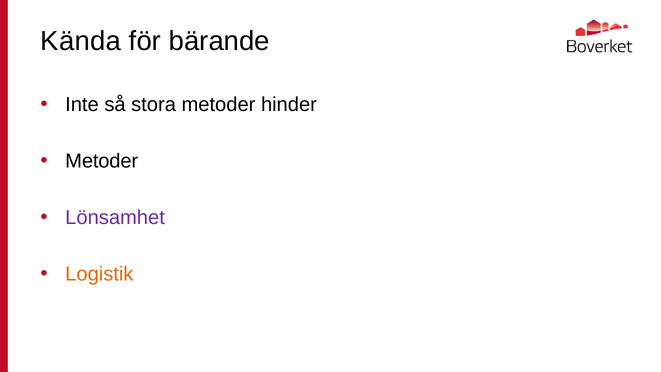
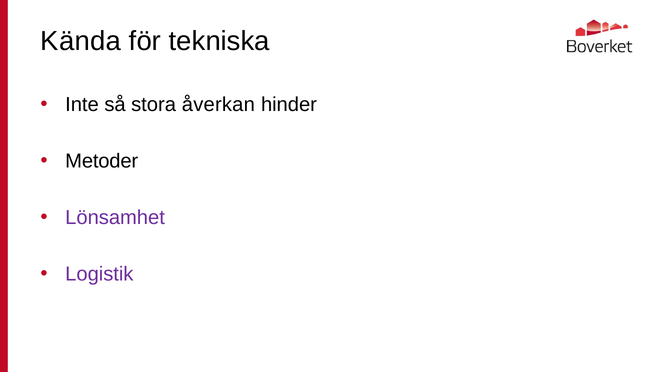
bärande: bärande -> tekniska
stora metoder: metoder -> åverkan
Logistik colour: orange -> purple
